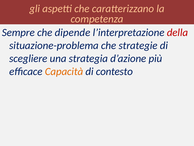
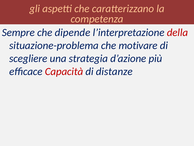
strategie: strategie -> motivare
Capacità colour: orange -> red
contesto: contesto -> distanze
